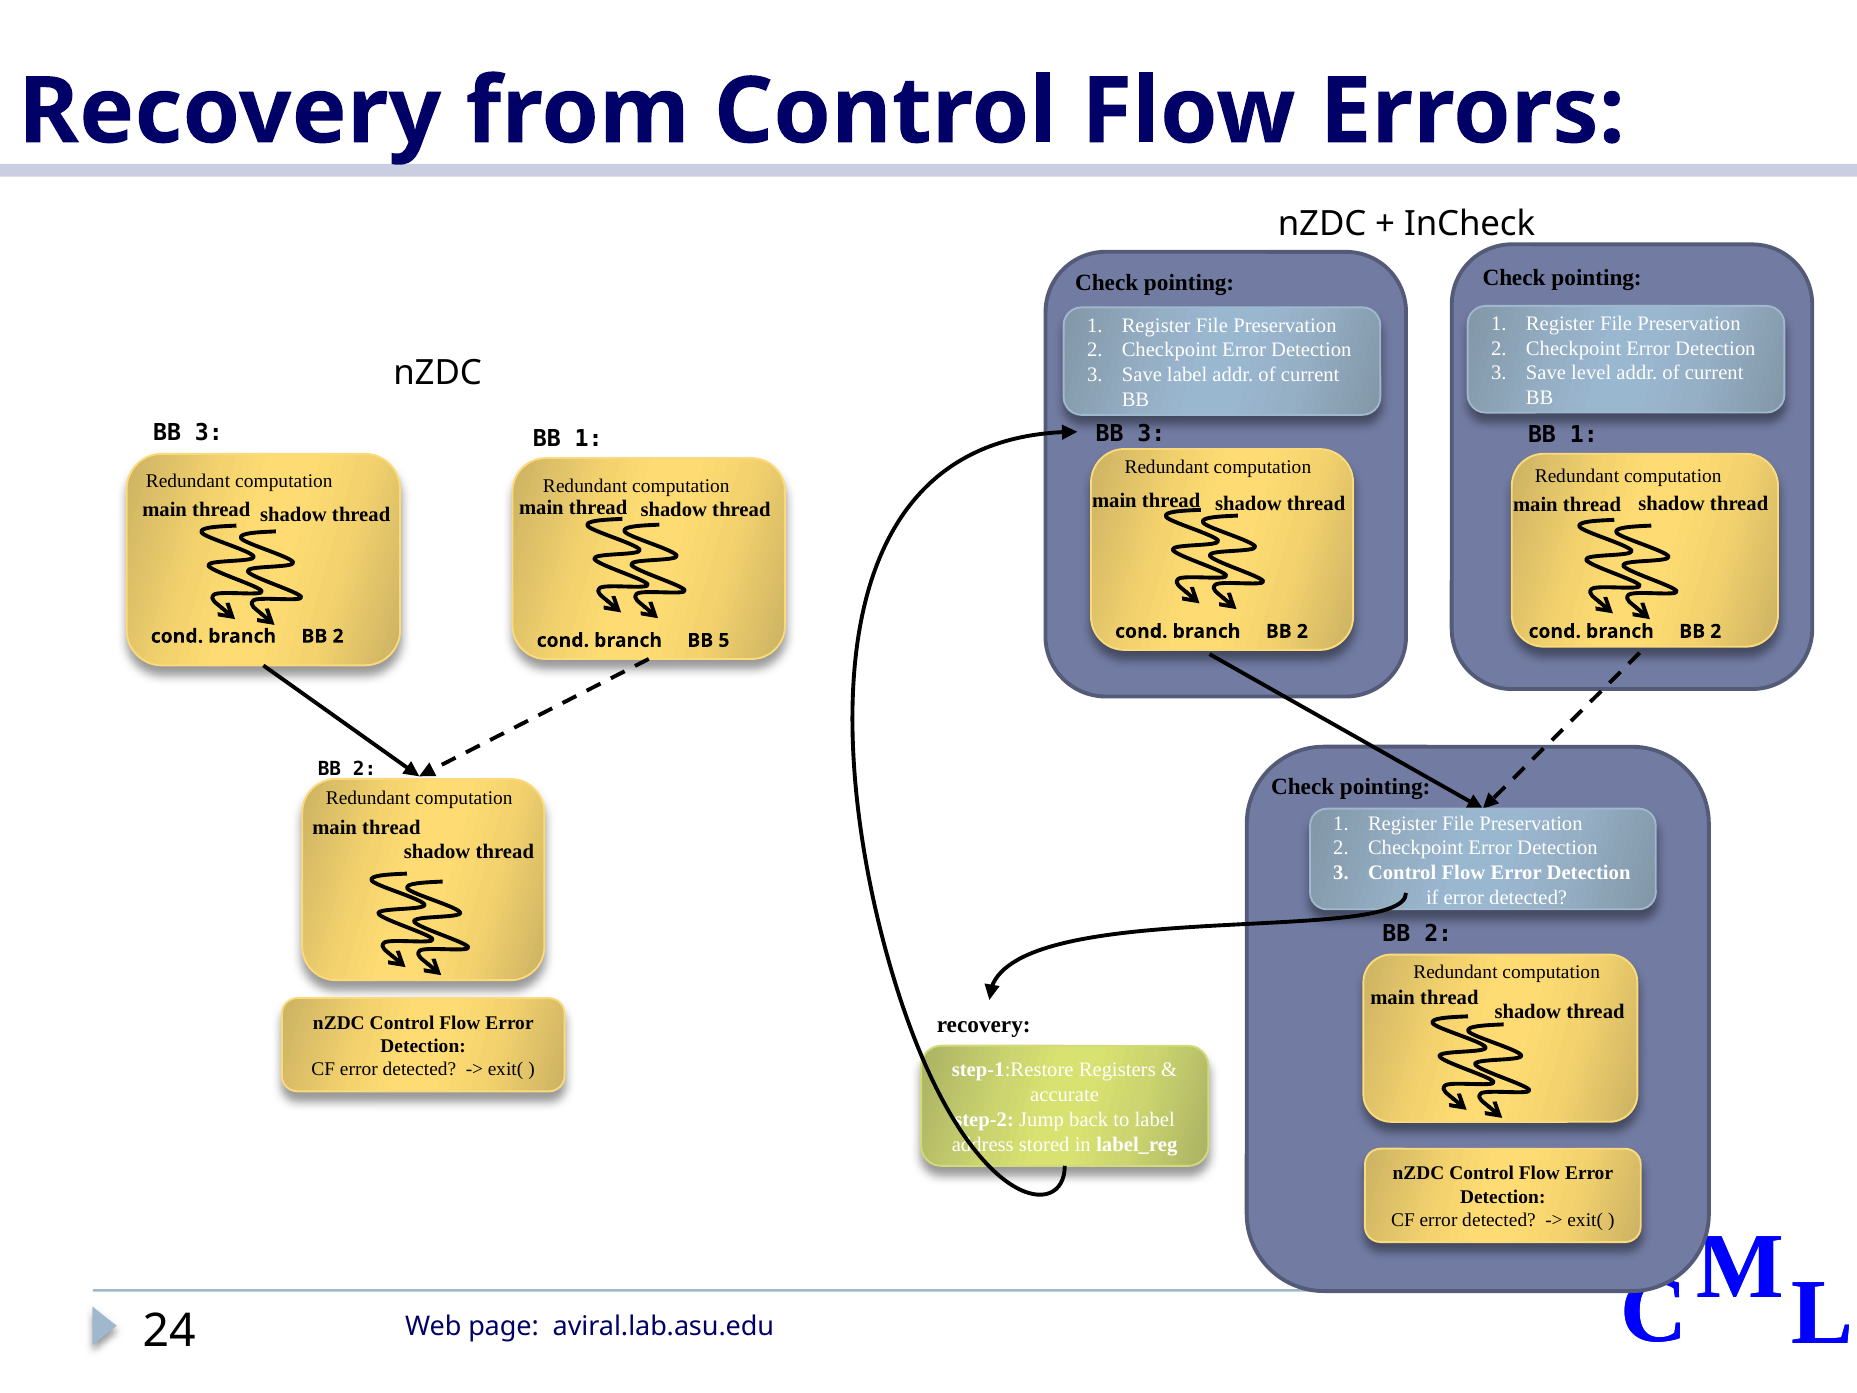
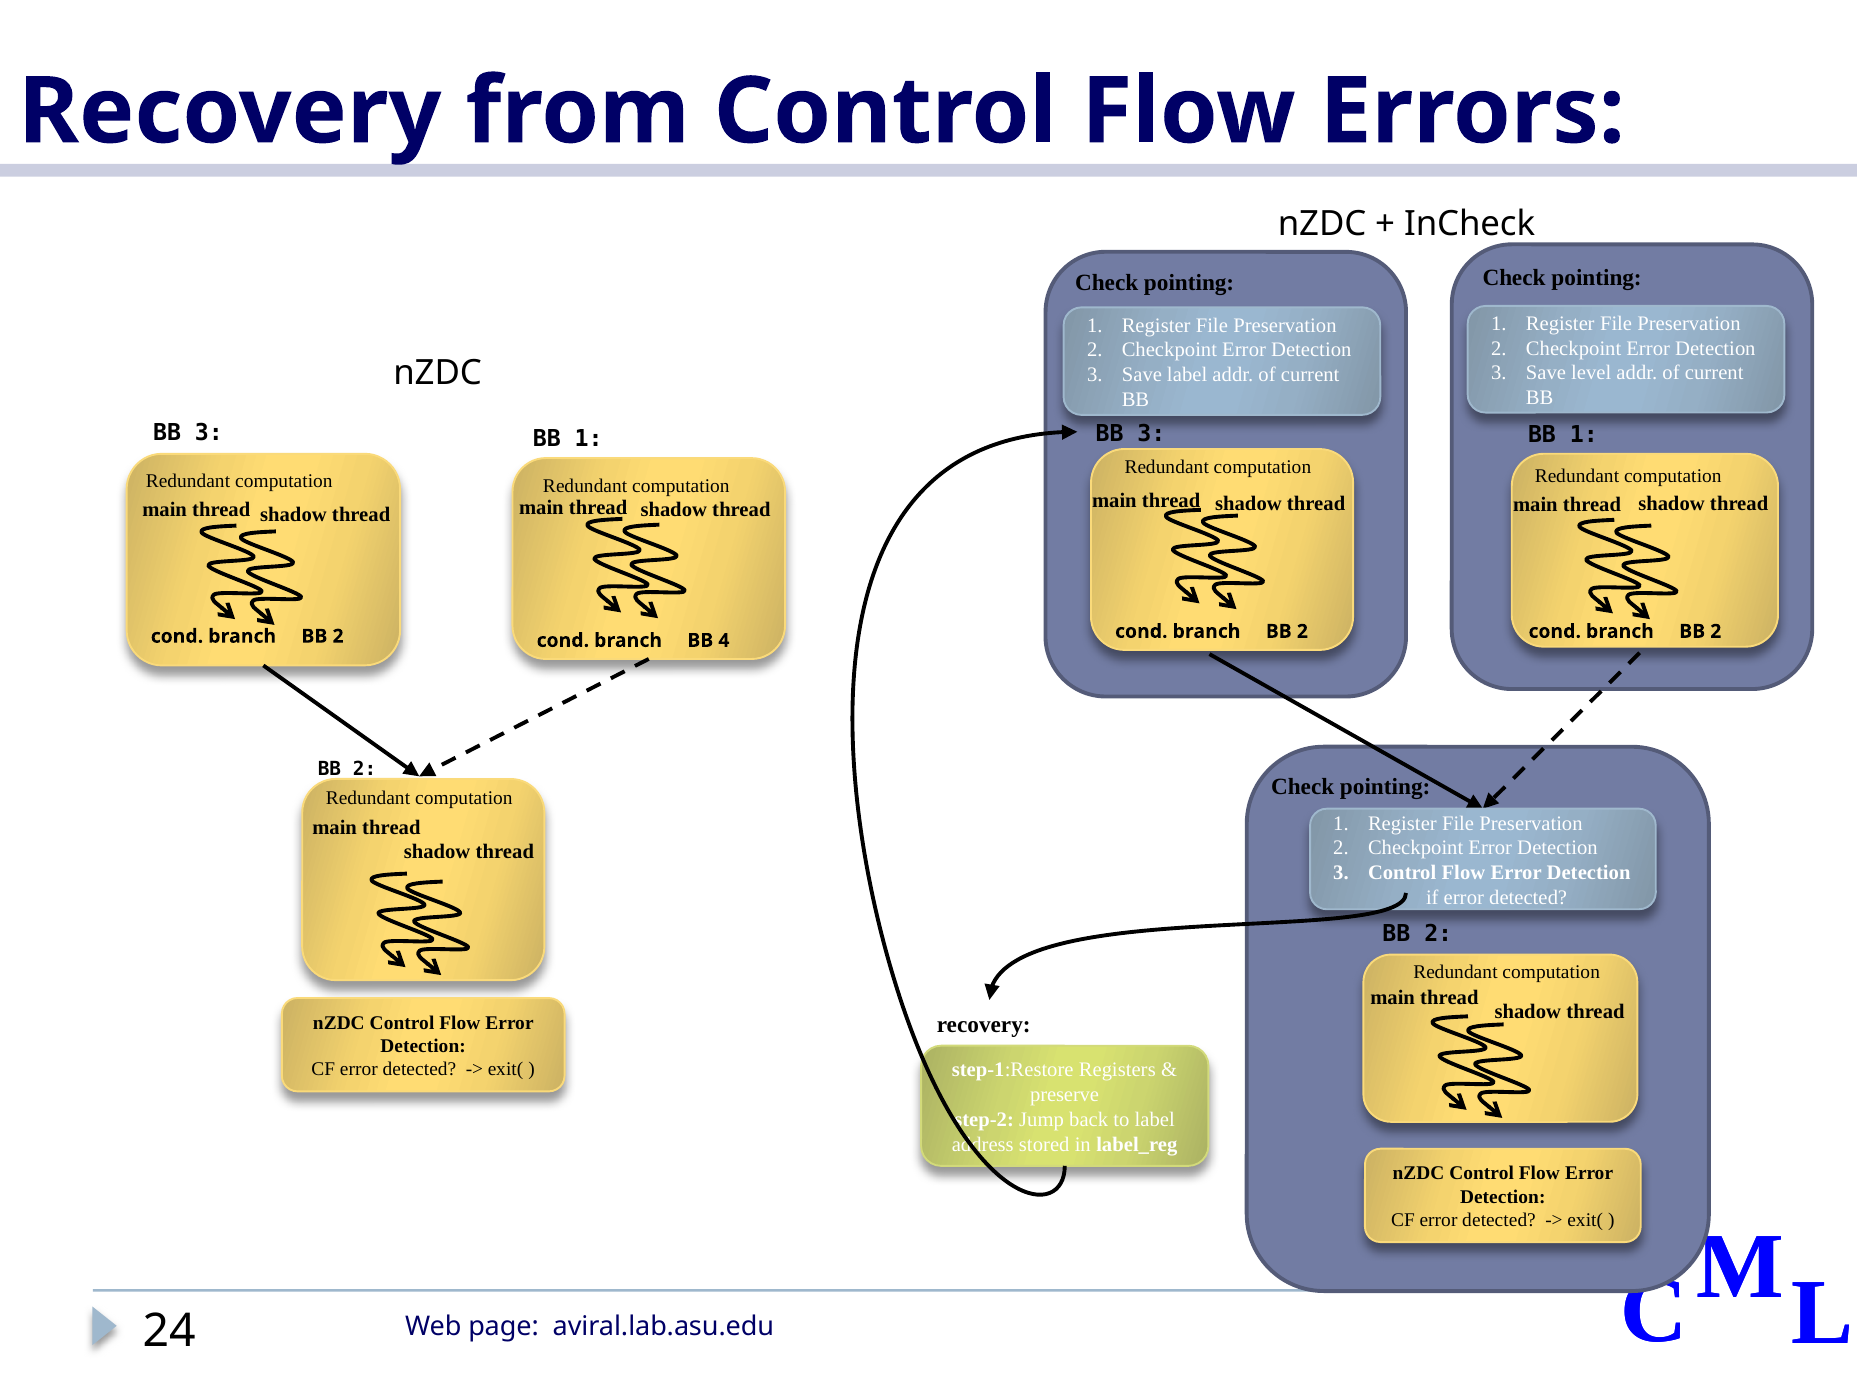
5: 5 -> 4
accurate: accurate -> preserve
